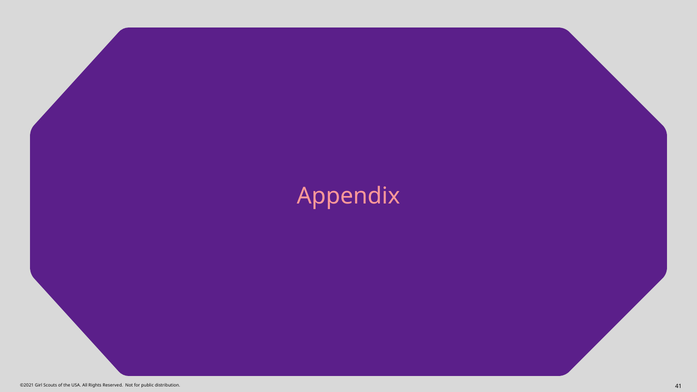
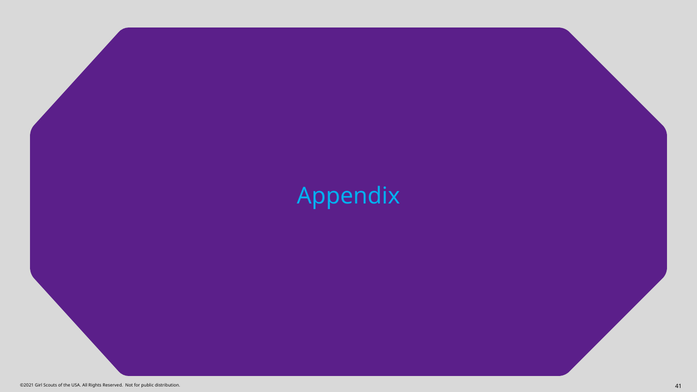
Appendix colour: pink -> light blue
